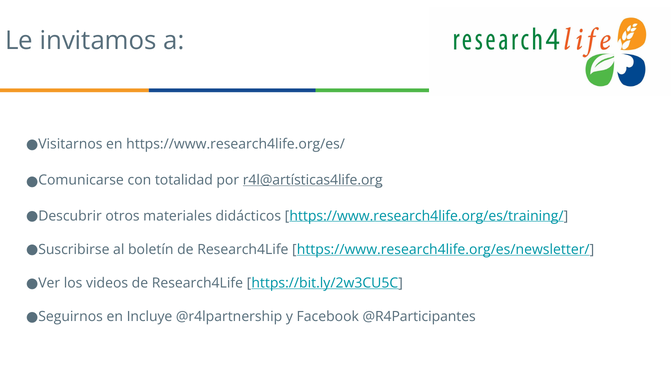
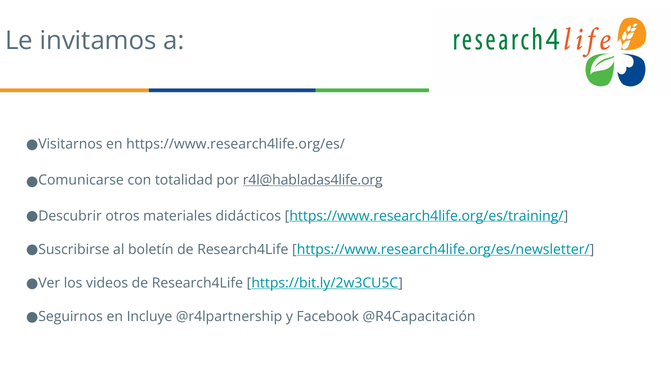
r4l@artísticas4life.org: r4l@artísticas4life.org -> r4l@habladas4life.org
@R4Participantes: @R4Participantes -> @R4Capacitación
